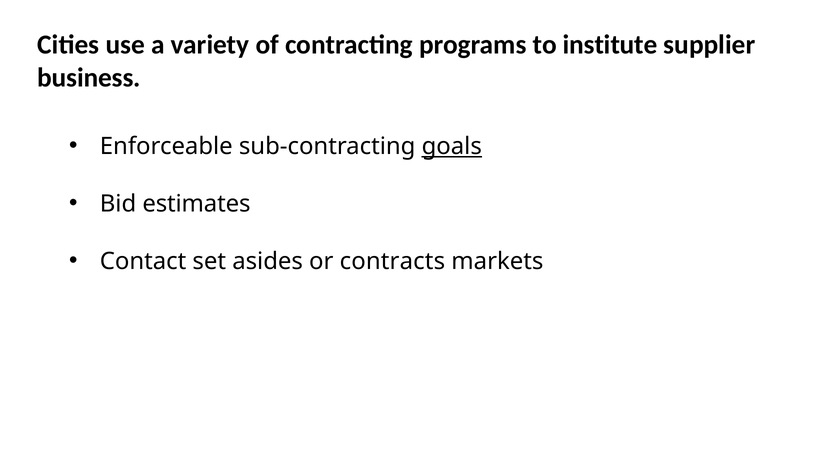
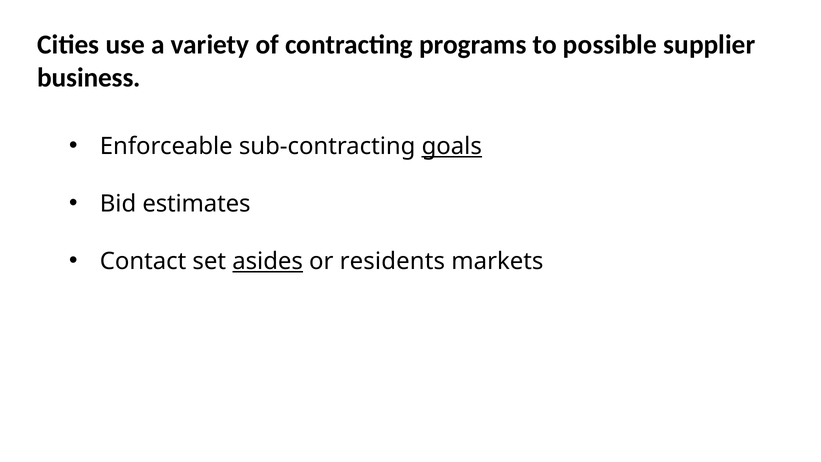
institute: institute -> possible
asides underline: none -> present
contracts: contracts -> residents
